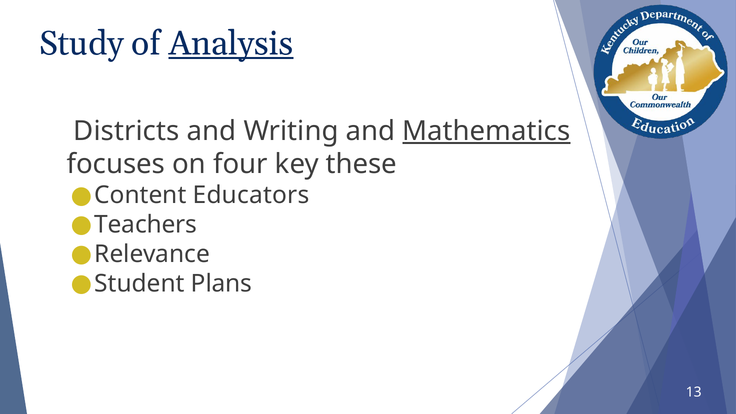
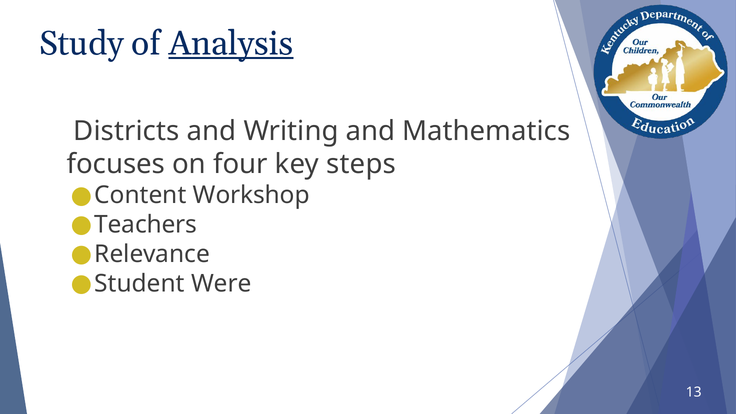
Mathematics underline: present -> none
these: these -> steps
Educators: Educators -> Workshop
Plans: Plans -> Were
